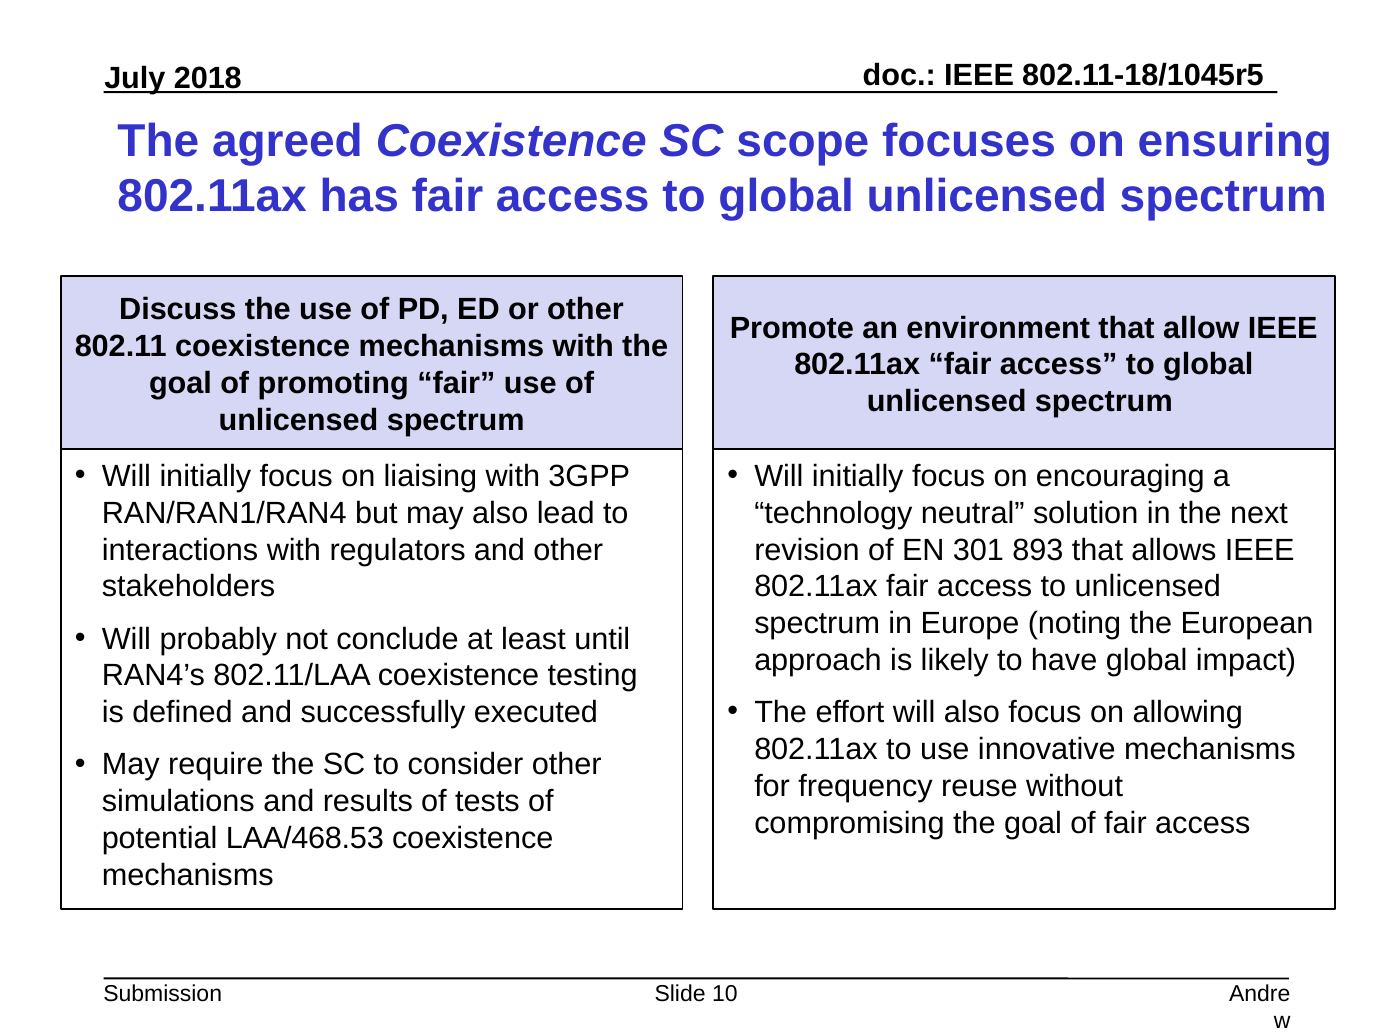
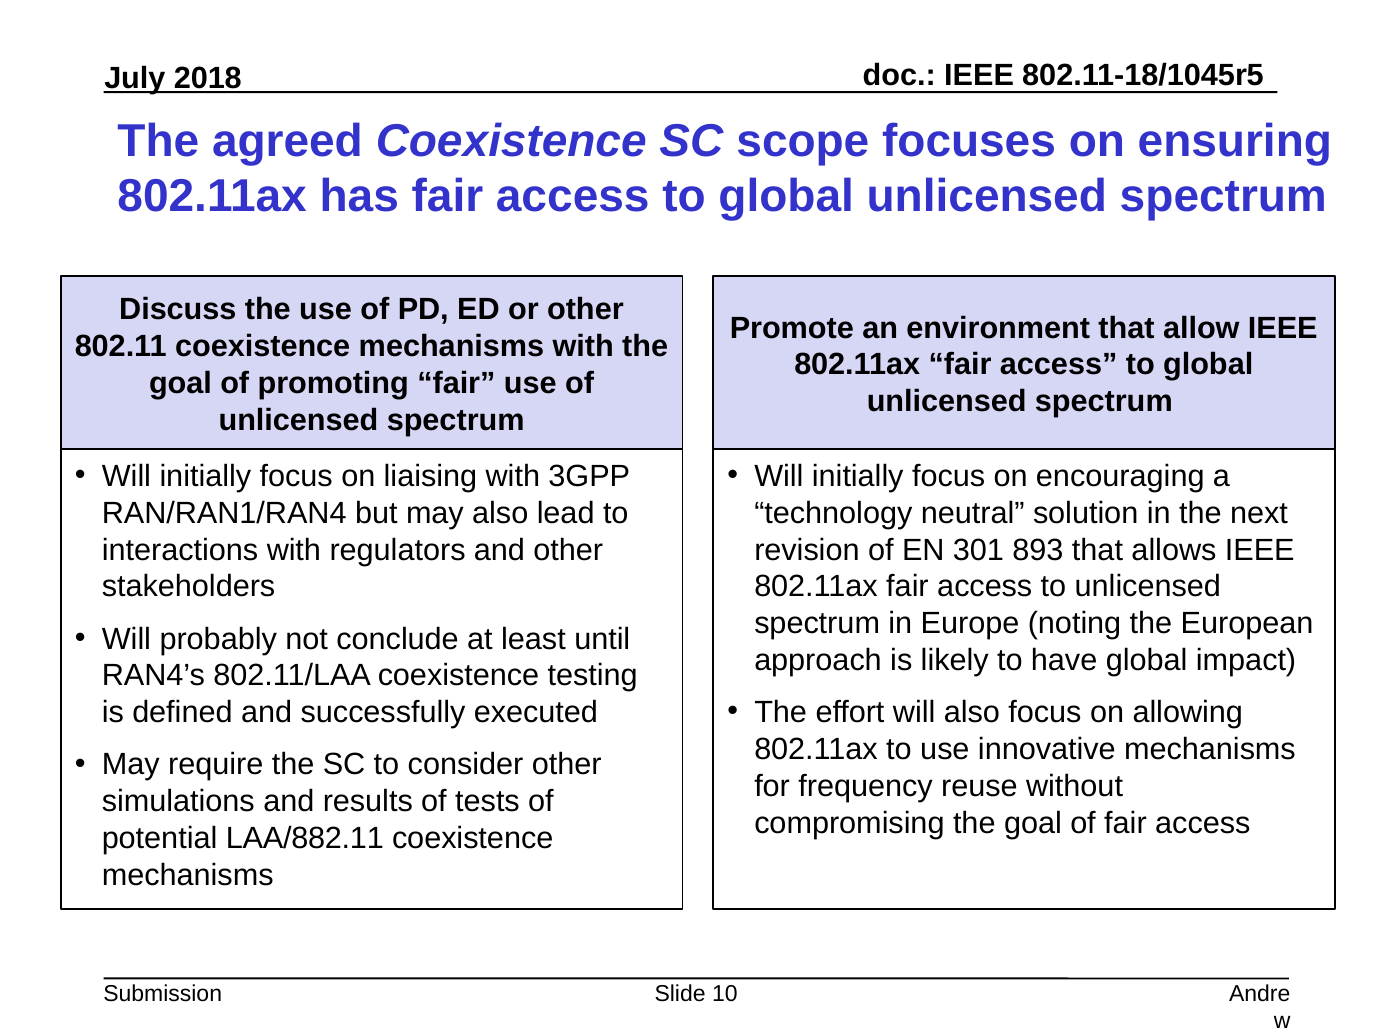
LAA/468.53: LAA/468.53 -> LAA/882.11
